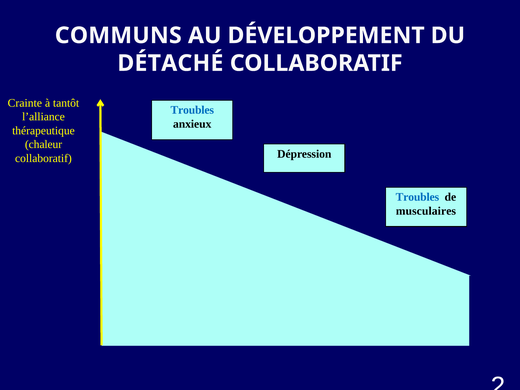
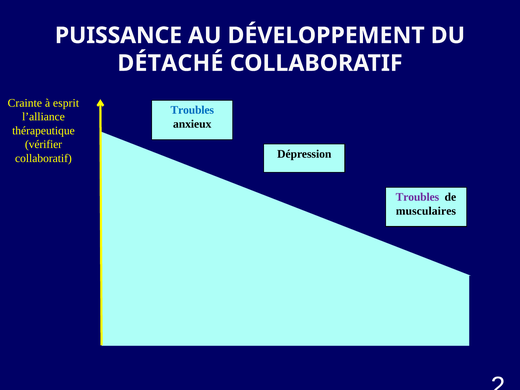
COMMUNS: COMMUNS -> PUISSANCE
tantôt: tantôt -> esprit
chaleur: chaleur -> vérifier
Troubles at (417, 197) colour: blue -> purple
